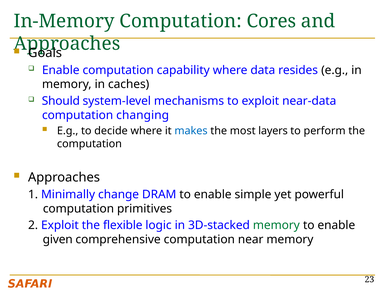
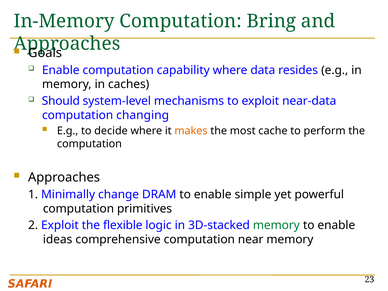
Cores: Cores -> Bring
makes colour: blue -> orange
layers: layers -> cache
given: given -> ideas
